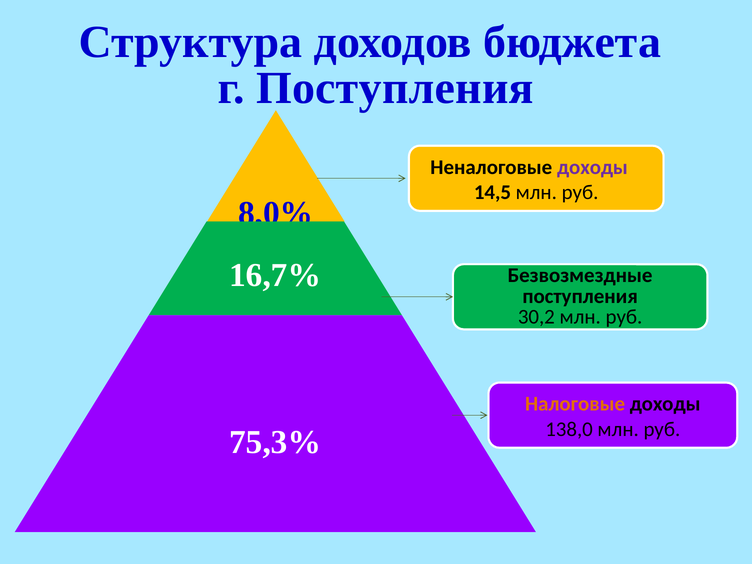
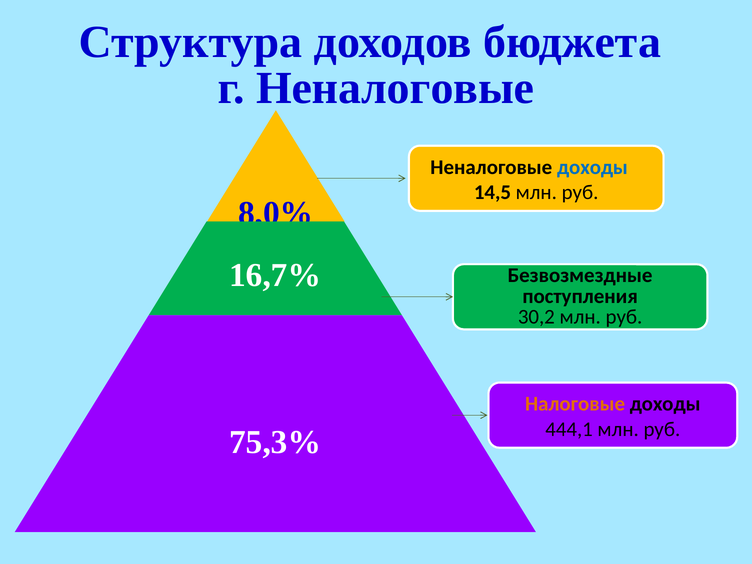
г Поступления: Поступления -> Неналоговые
доходы at (592, 167) colour: purple -> blue
138,0: 138,0 -> 444,1
